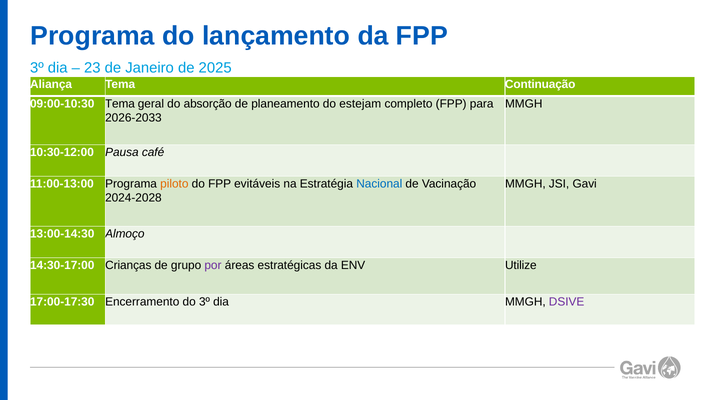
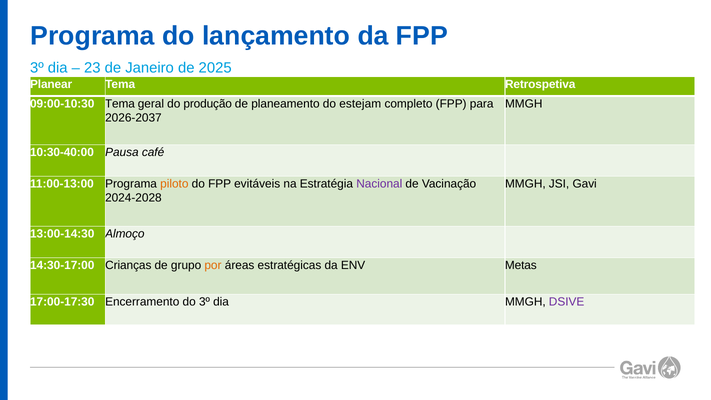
Aliança: Aliança -> Planear
Continuação: Continuação -> Retrospetiva
absorção: absorção -> produção
2026-2033: 2026-2033 -> 2026-2037
10:30-12:00: 10:30-12:00 -> 10:30-40:00
Nacional colour: blue -> purple
por colour: purple -> orange
Utilize: Utilize -> Metas
